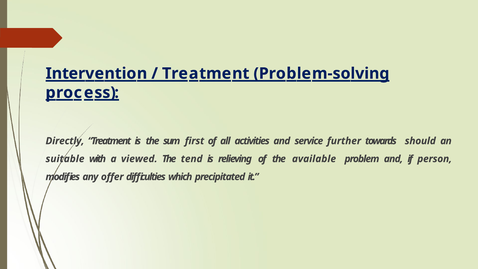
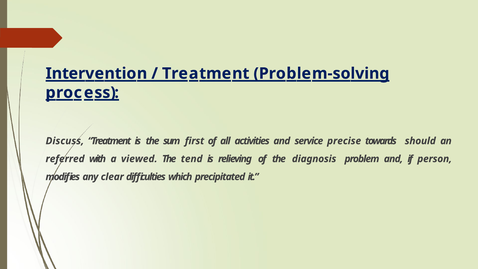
Directly: Directly -> Discuss
further: further -> precise
suitable: suitable -> referred
available: available -> diagnosis
offer: offer -> clear
